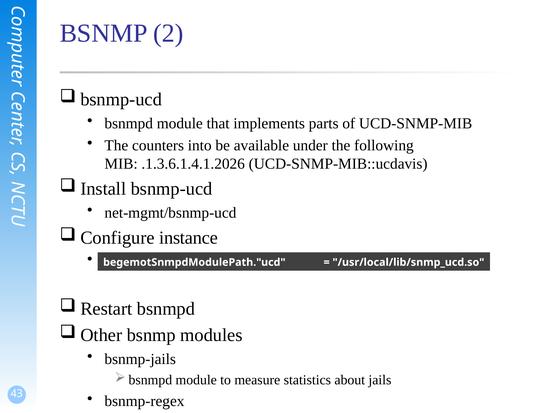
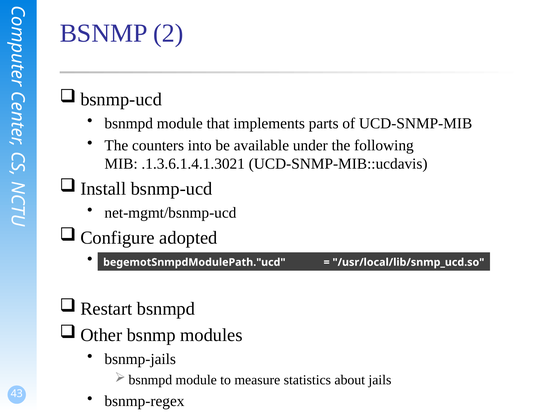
.1.3.6.1.4.1.2026: .1.3.6.1.4.1.2026 -> .1.3.6.1.4.1.3021
instance: instance -> adopted
